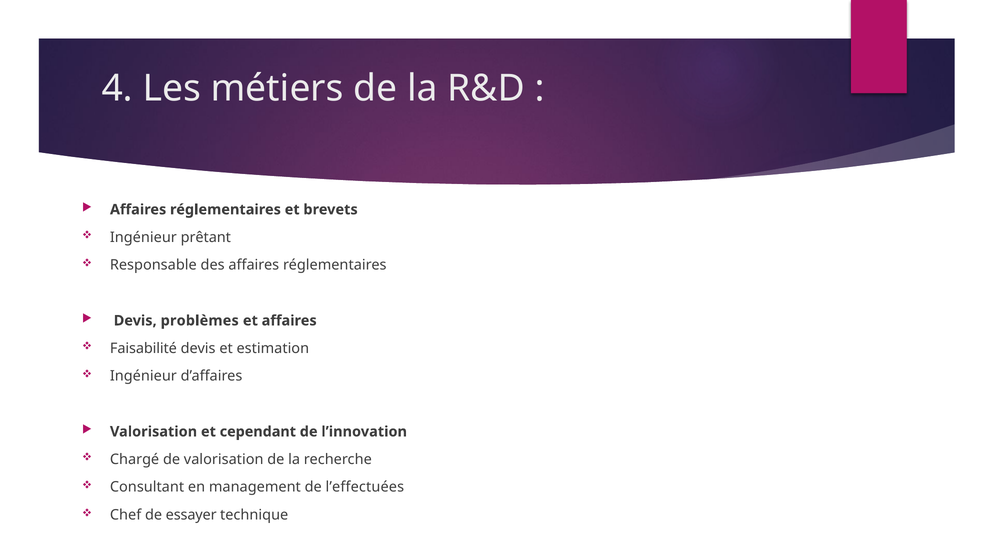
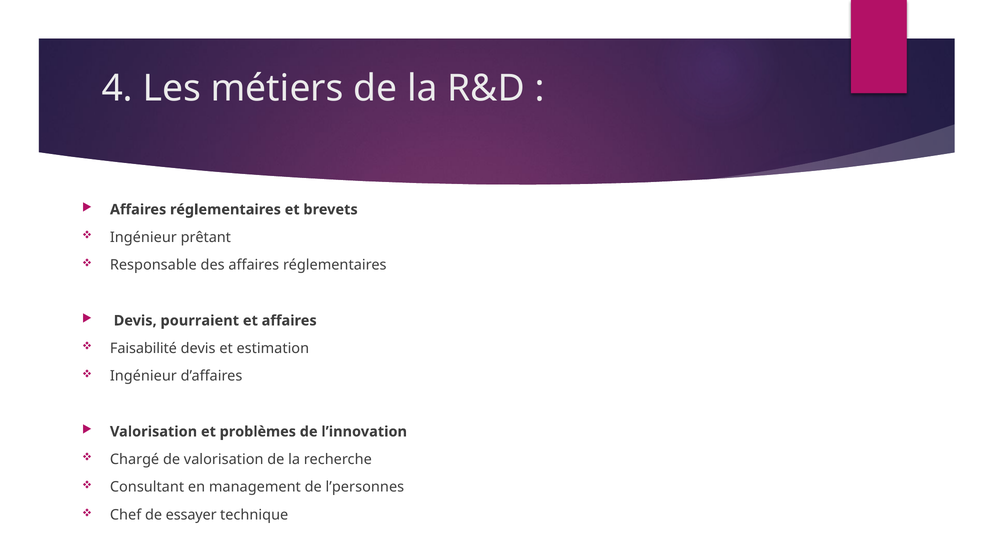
problèmes: problèmes -> pourraient
cependant: cependant -> problèmes
l’effectuées: l’effectuées -> l’personnes
